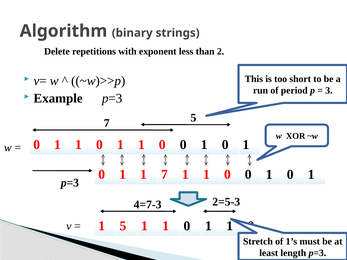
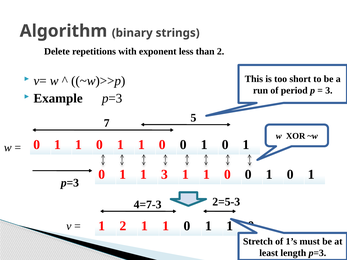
1 7: 7 -> 3
1 5: 5 -> 2
